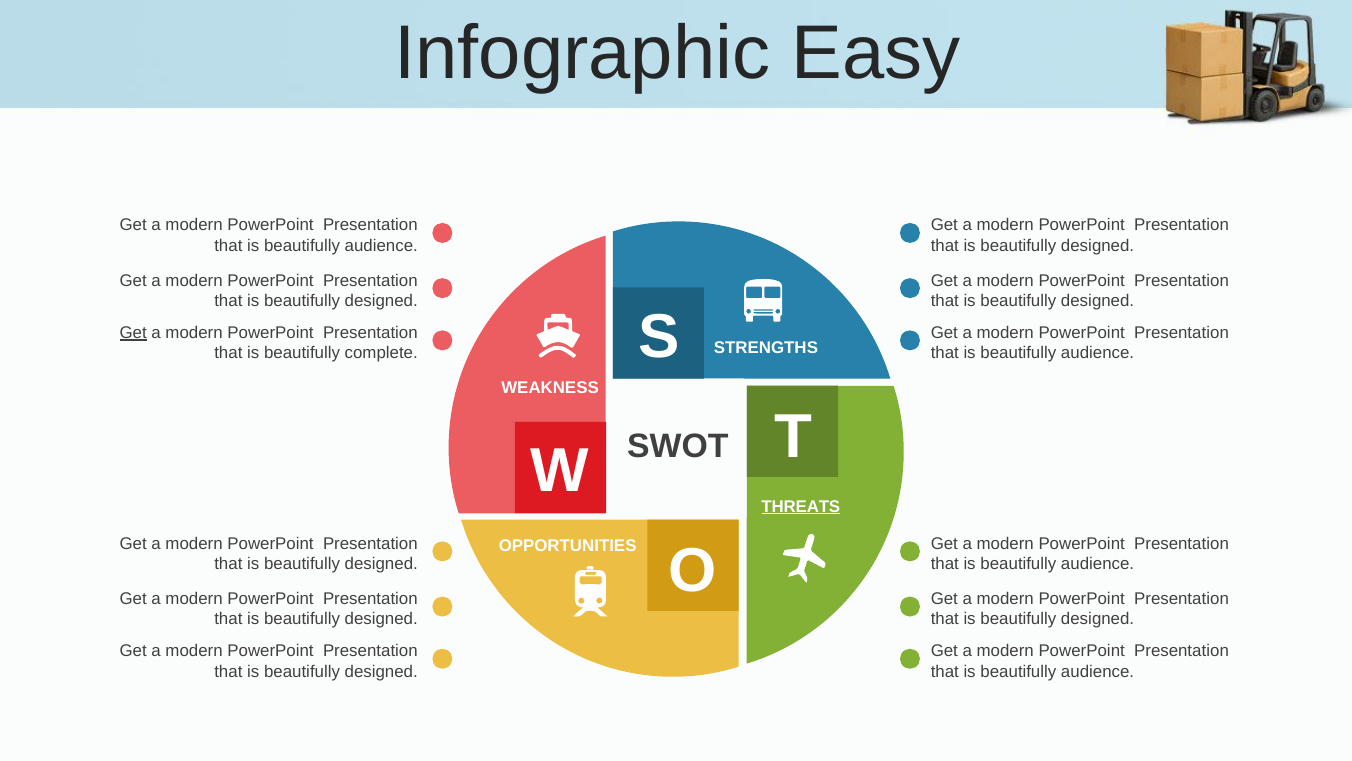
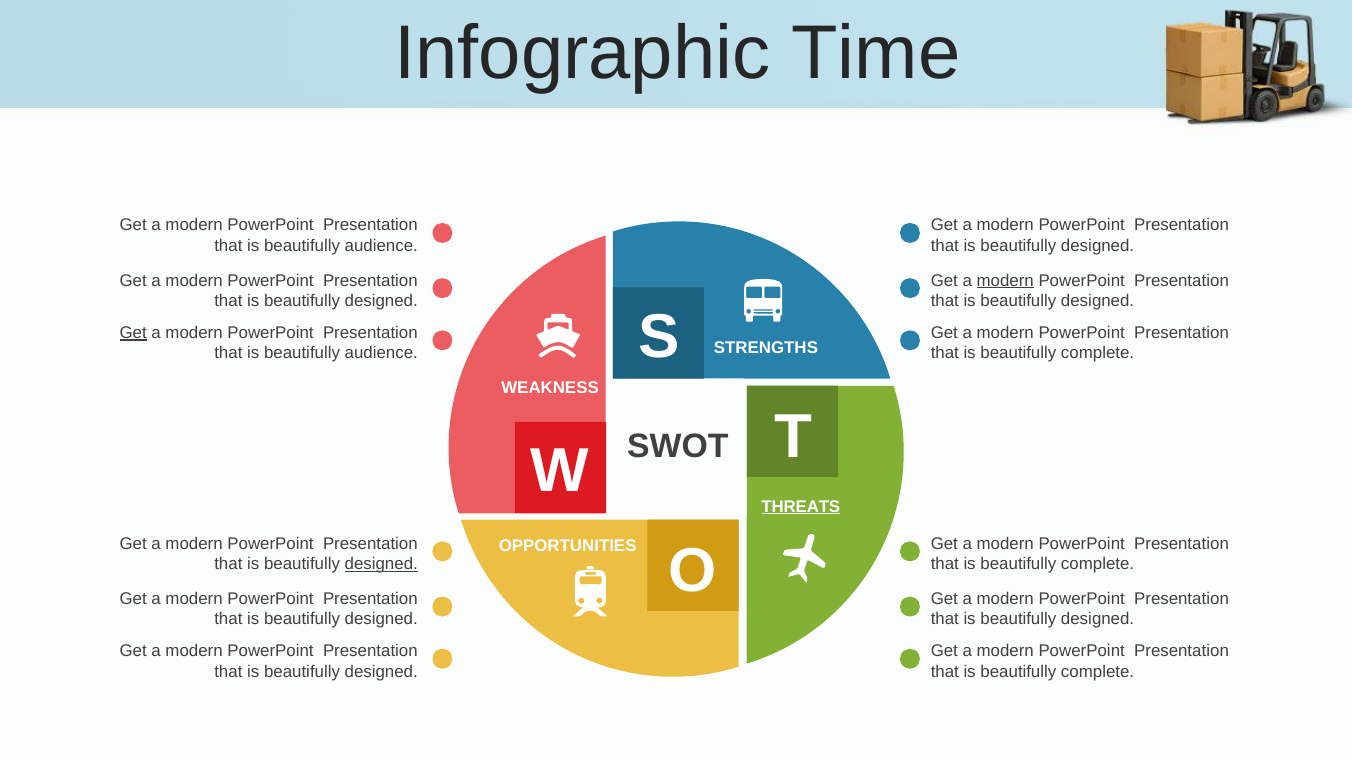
Easy: Easy -> Time
modern at (1005, 280) underline: none -> present
complete at (381, 353): complete -> audience
audience at (1098, 353): audience -> complete
designed at (381, 564) underline: none -> present
audience at (1098, 564): audience -> complete
audience at (1098, 671): audience -> complete
